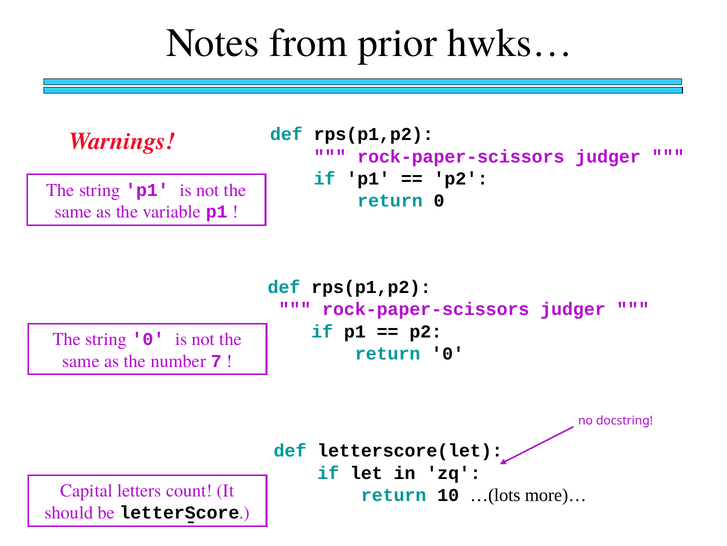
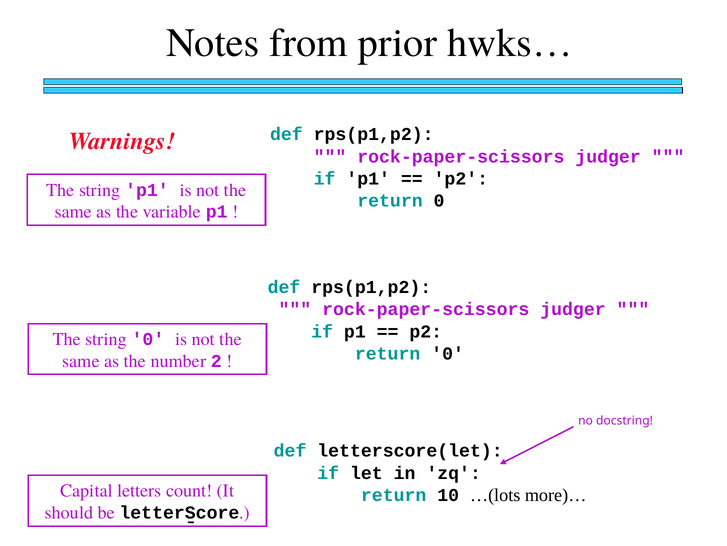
7: 7 -> 2
